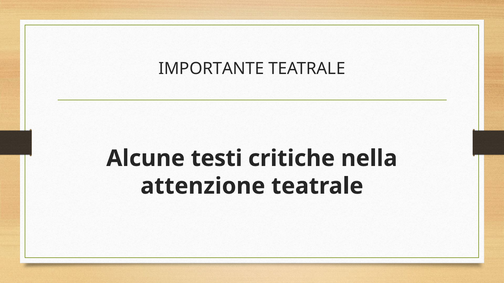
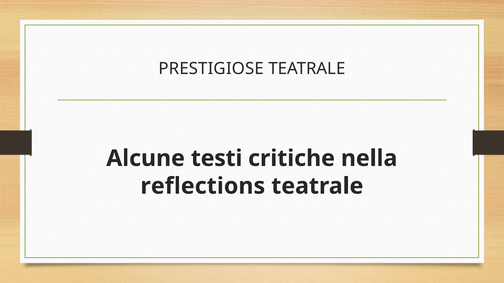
IMPORTANTE: IMPORTANTE -> PRESTIGIOSE
attenzione: attenzione -> reflections
